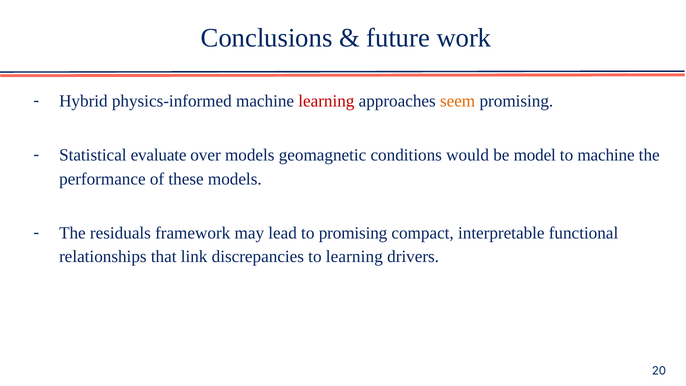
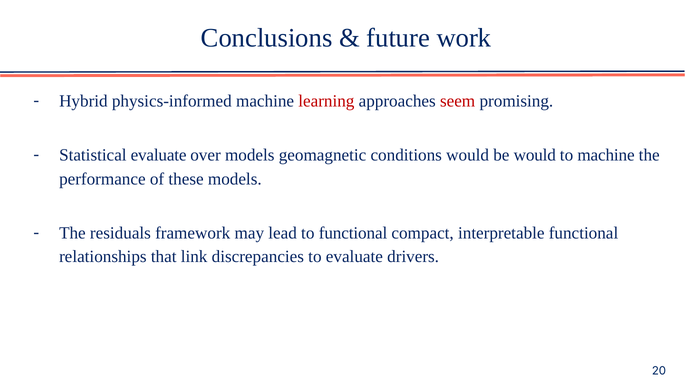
seem colour: orange -> red
be model: model -> would
to promising: promising -> functional
to learning: learning -> evaluate
